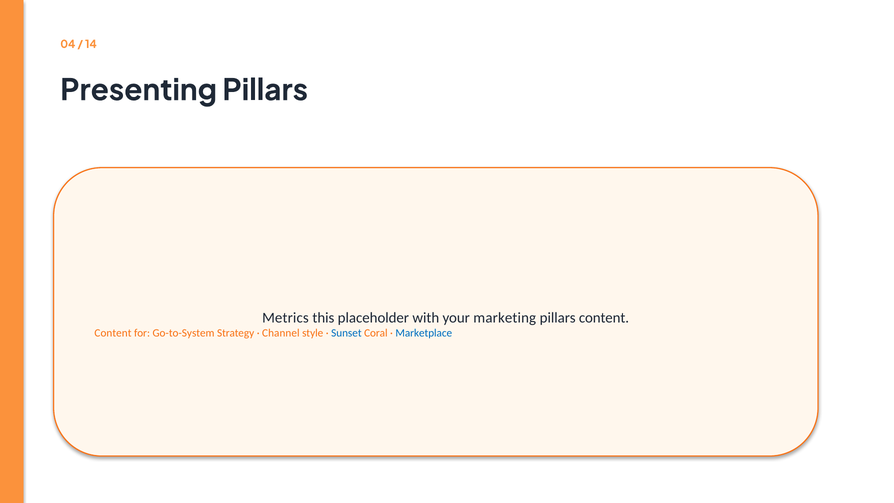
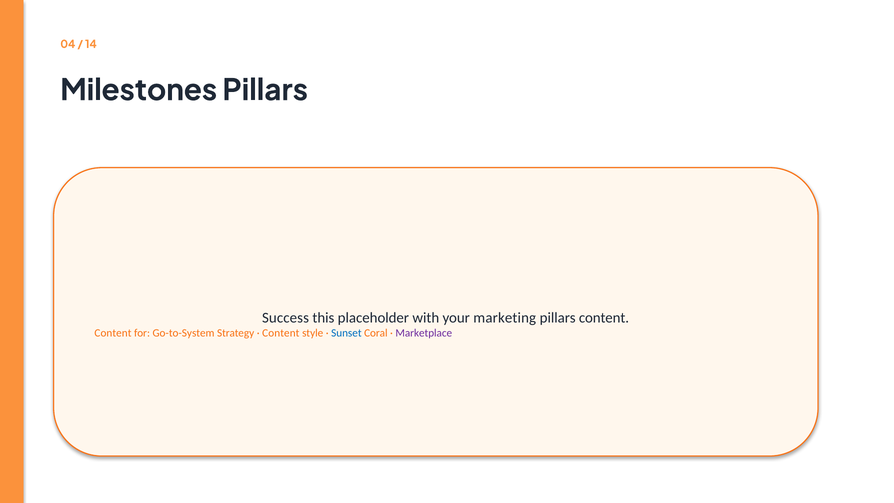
Presenting: Presenting -> Milestones
Metrics: Metrics -> Success
Channel at (281, 333): Channel -> Content
Marketplace colour: blue -> purple
